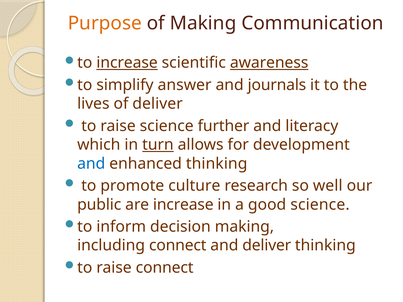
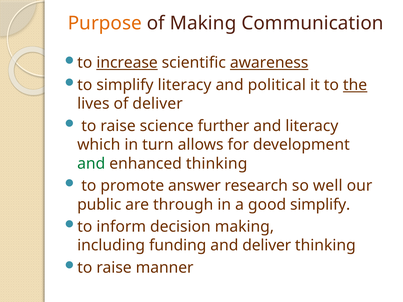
simplify answer: answer -> literacy
journals: journals -> political
the underline: none -> present
turn underline: present -> none
and at (91, 164) colour: blue -> green
culture: culture -> answer
are increase: increase -> through
good science: science -> simplify
including connect: connect -> funding
raise connect: connect -> manner
